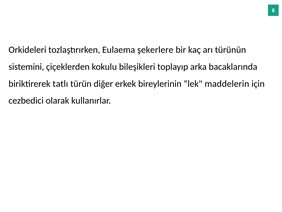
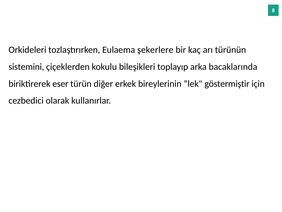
tatlı: tatlı -> eser
maddelerin: maddelerin -> göstermiştir
